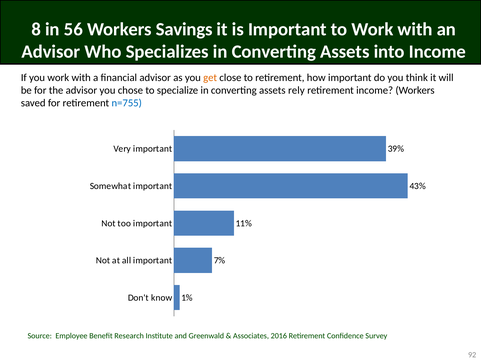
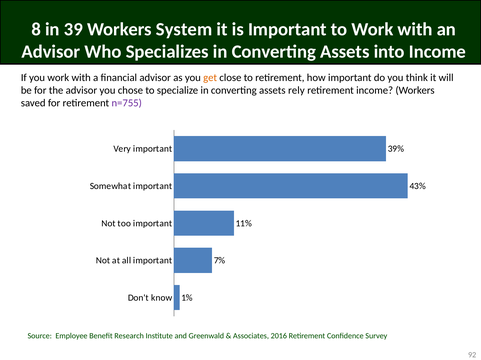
56: 56 -> 39
Savings: Savings -> System
n=755 colour: blue -> purple
